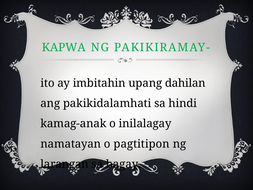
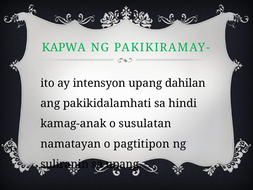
imbitahin: imbitahin -> intensyon
inilalagay: inilalagay -> susulatan
larangan: larangan -> suliranin
sa bagay: bagay -> upang
